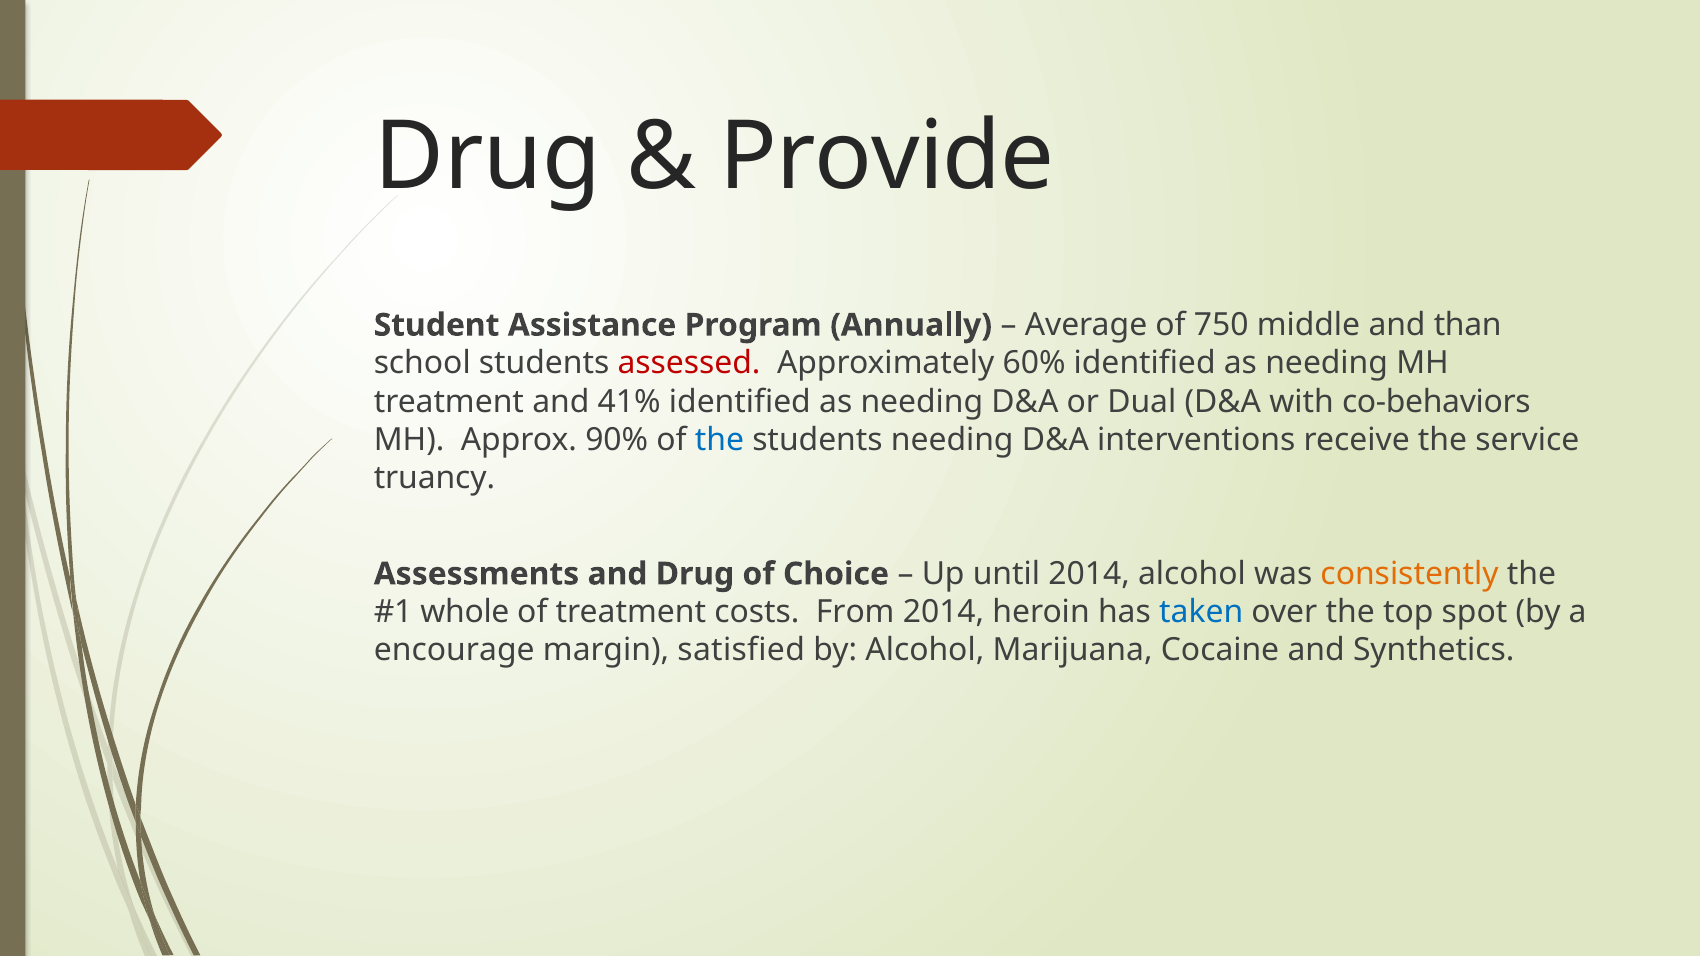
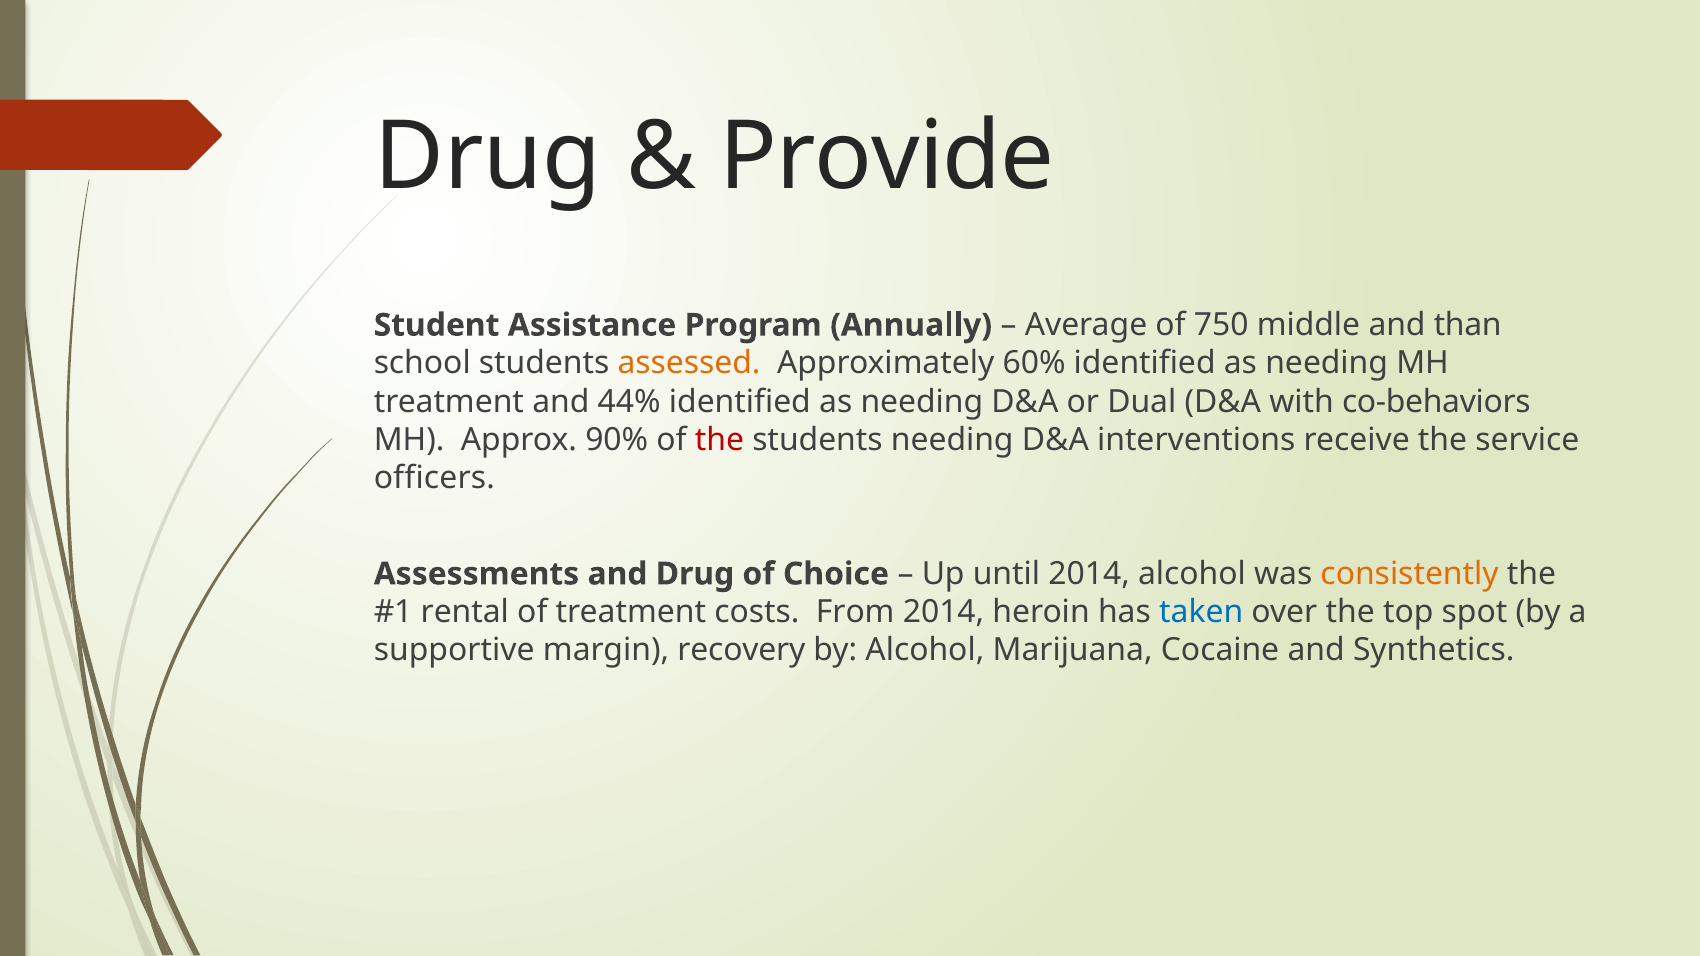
assessed colour: red -> orange
41%: 41% -> 44%
the at (719, 440) colour: blue -> red
truancy: truancy -> officers
whole: whole -> rental
encourage: encourage -> supportive
satisfied: satisfied -> recovery
